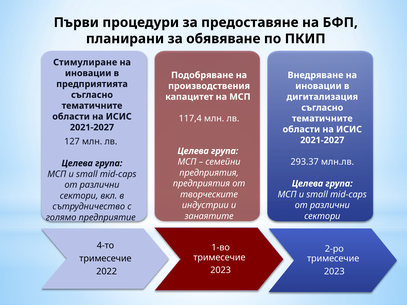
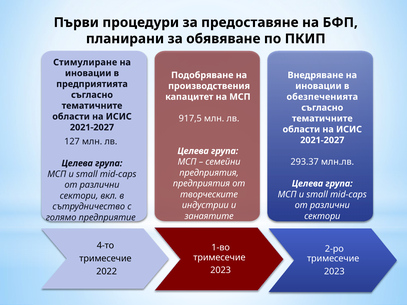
дигитализация: дигитализация -> обезпеченията
117,4: 117,4 -> 917,5
